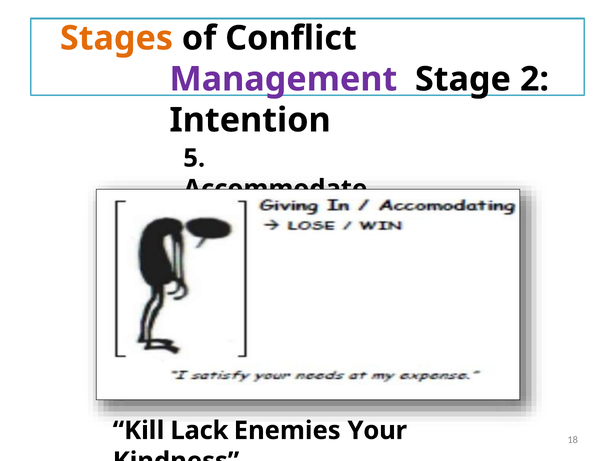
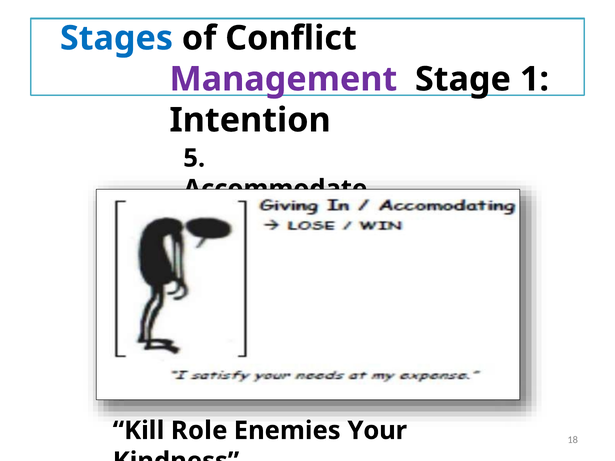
Stages colour: orange -> blue
2: 2 -> 1
Lack: Lack -> Role
